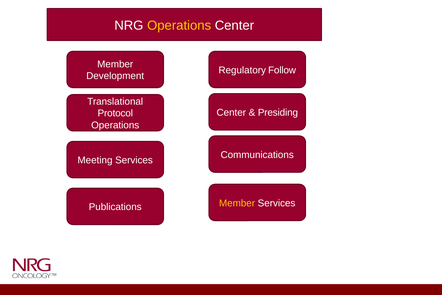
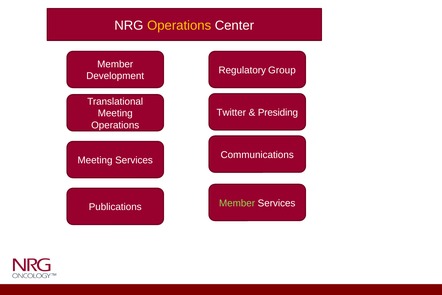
Follow: Follow -> Group
Center at (231, 112): Center -> Twitter
Protocol at (115, 113): Protocol -> Meeting
Member at (237, 203) colour: yellow -> light green
